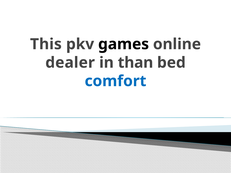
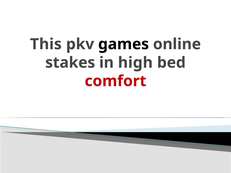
dealer: dealer -> stakes
than: than -> high
comfort colour: blue -> red
